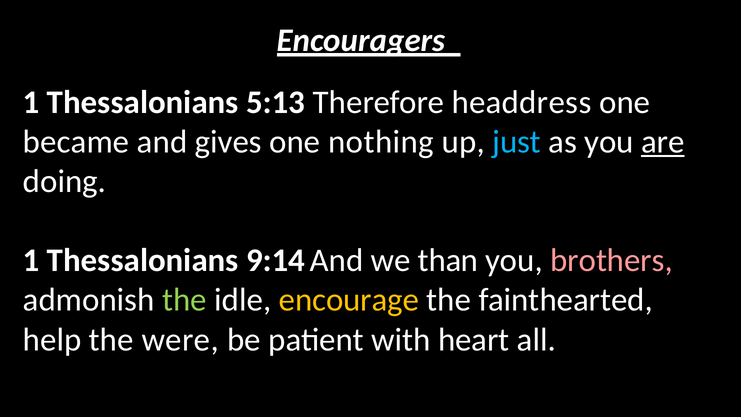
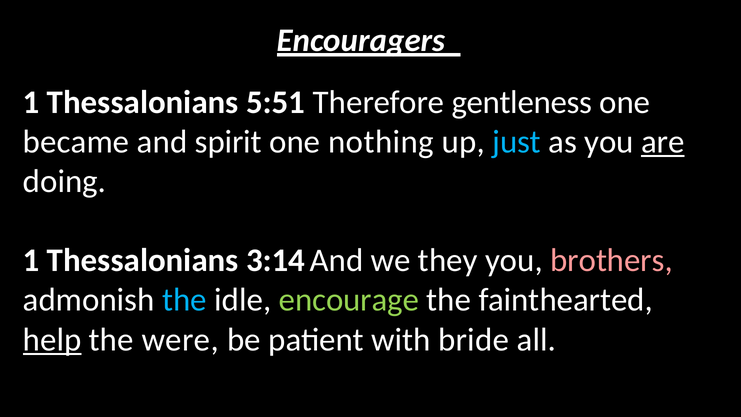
5:13: 5:13 -> 5:51
headdress: headdress -> gentleness
gives: gives -> spirit
9:14: 9:14 -> 3:14
than: than -> they
the at (184, 300) colour: light green -> light blue
encourage colour: yellow -> light green
help underline: none -> present
heart: heart -> bride
